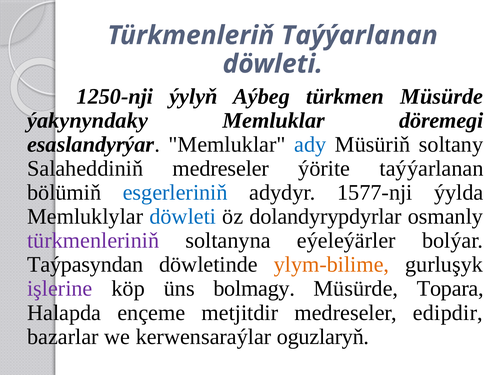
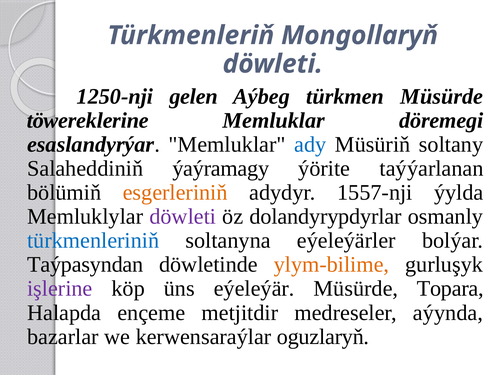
Türkmenleriň Taýýarlanan: Taýýarlanan -> Mongollaryň
ýylyň: ýylyň -> gelen
ýakynyndaky: ýakynyndaky -> töwereklerine
Salaheddiniň medreseler: medreseler -> ýaýramagy
esgerleriniň colour: blue -> orange
1577-nji: 1577-nji -> 1557-nji
döwleti at (183, 217) colour: blue -> purple
türkmenleriniň colour: purple -> blue
bolmagy: bolmagy -> eýeleýär
edipdir: edipdir -> aýynda
